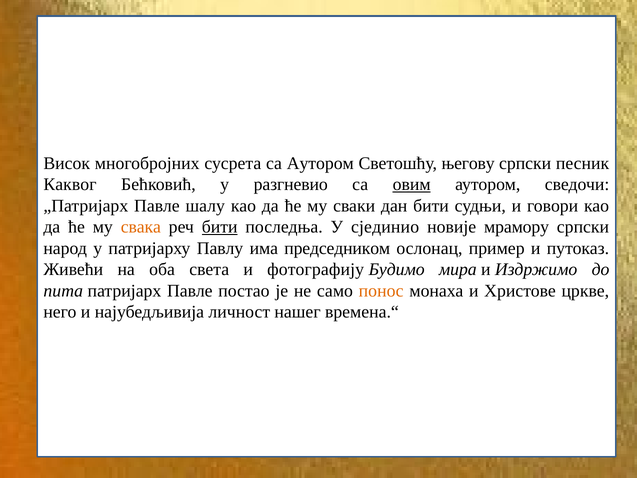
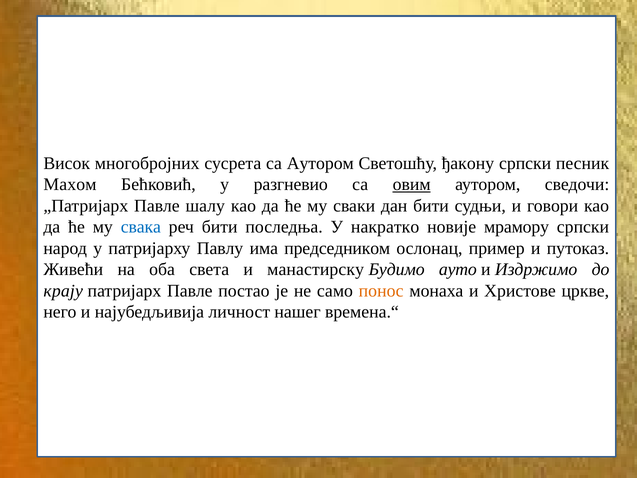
његову: његову -> ђакону
Каквог: Каквог -> Махом
свака colour: orange -> blue
бити at (220, 227) underline: present -> none
сјединио: сјединио -> накратко
фотографију: фотографију -> манастирску
мира: мира -> ауто
пита: пита -> крају
